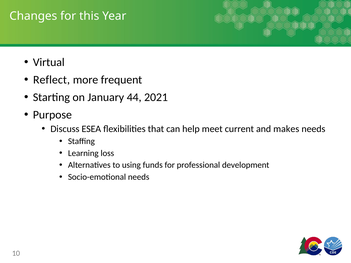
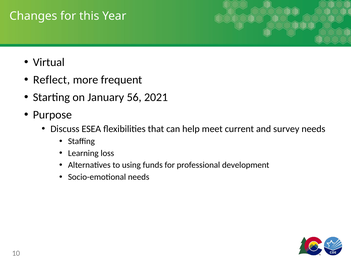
44: 44 -> 56
makes: makes -> survey
